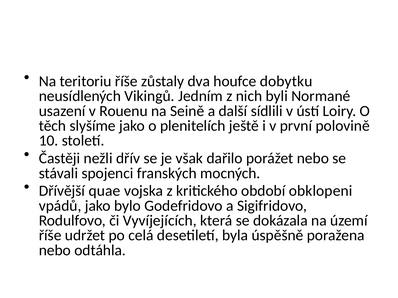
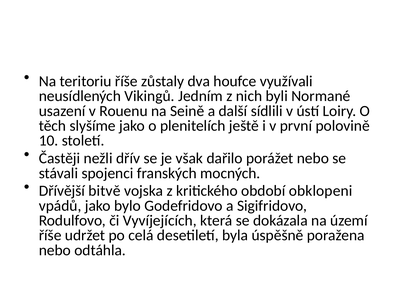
dobytku: dobytku -> využívali
quae: quae -> bitvě
